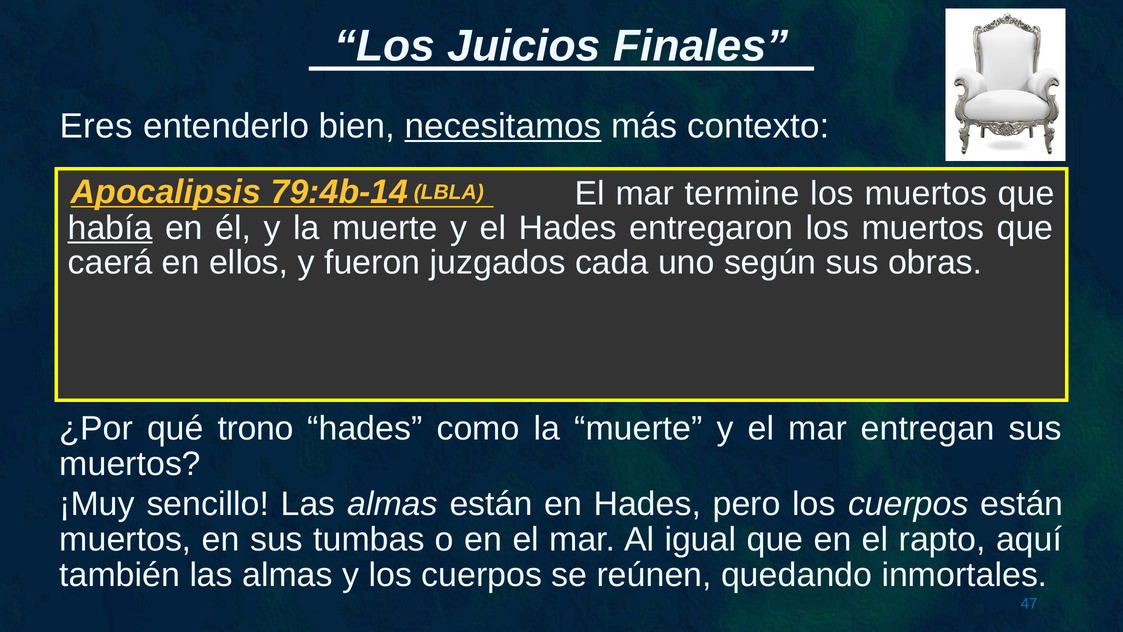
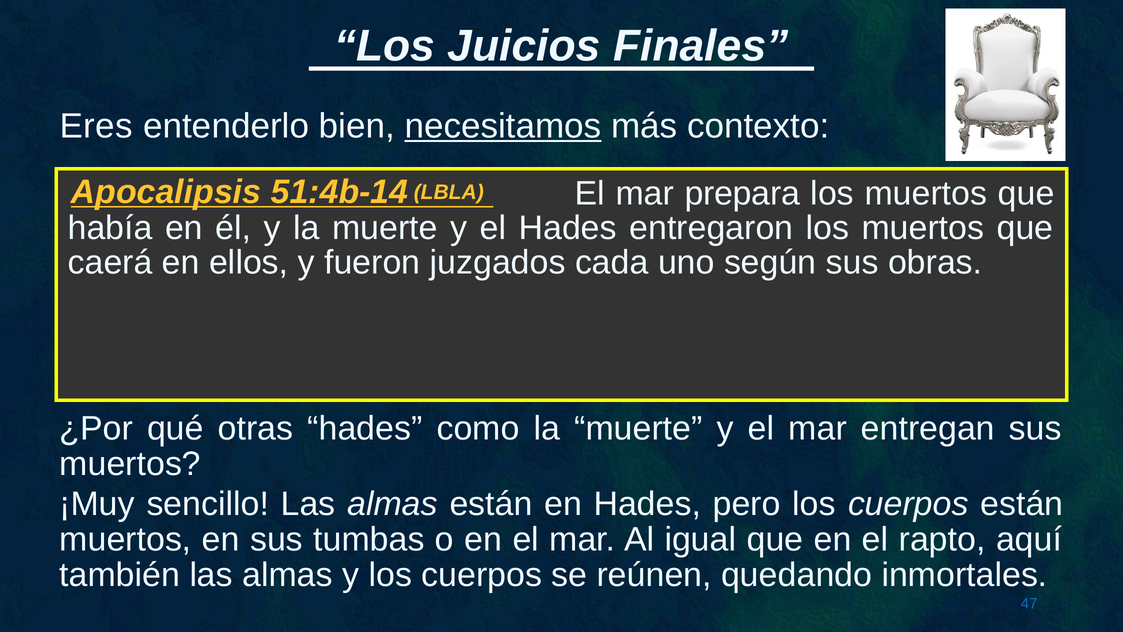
79:4b-14: 79:4b-14 -> 51:4b-14
termine: termine -> prepara
había underline: present -> none
trono: trono -> otras
